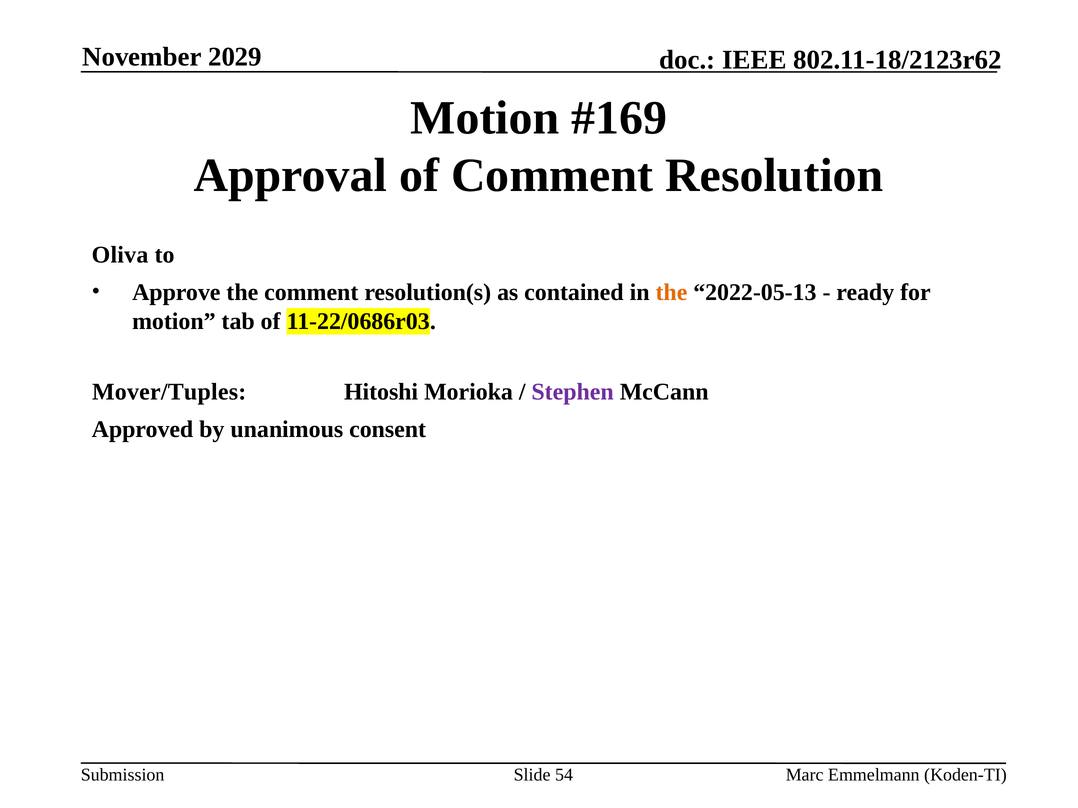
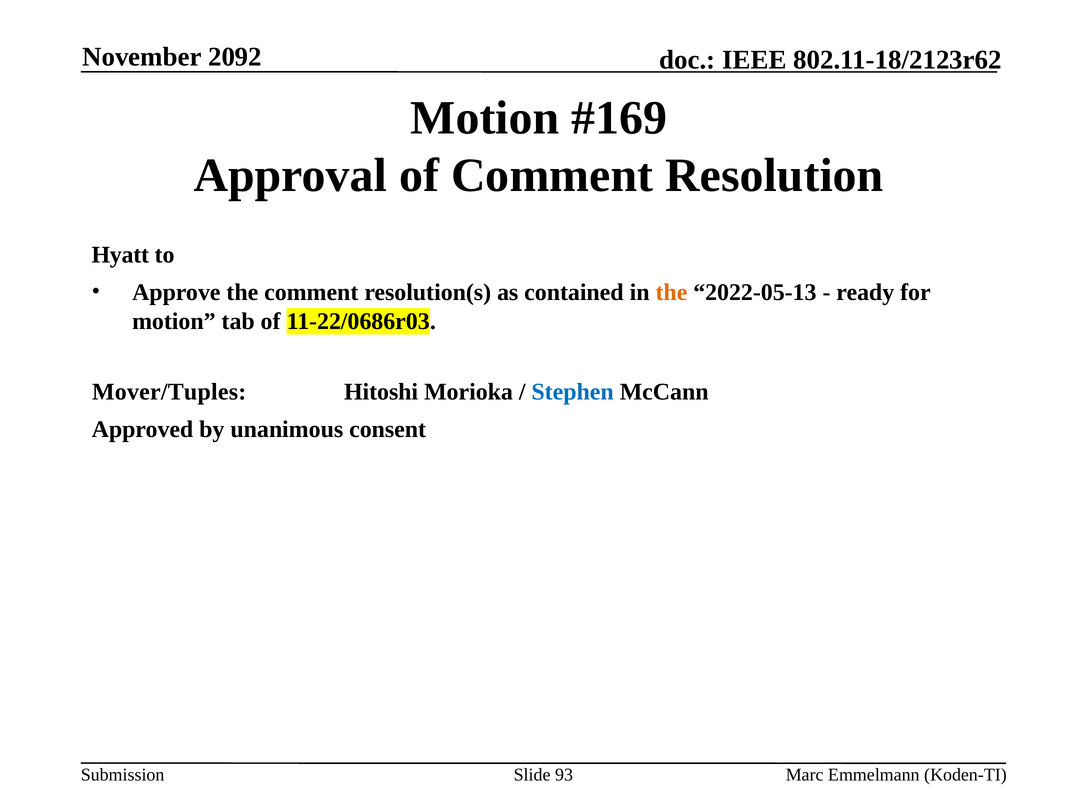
2029: 2029 -> 2092
Oliva: Oliva -> Hyatt
Stephen colour: purple -> blue
54: 54 -> 93
